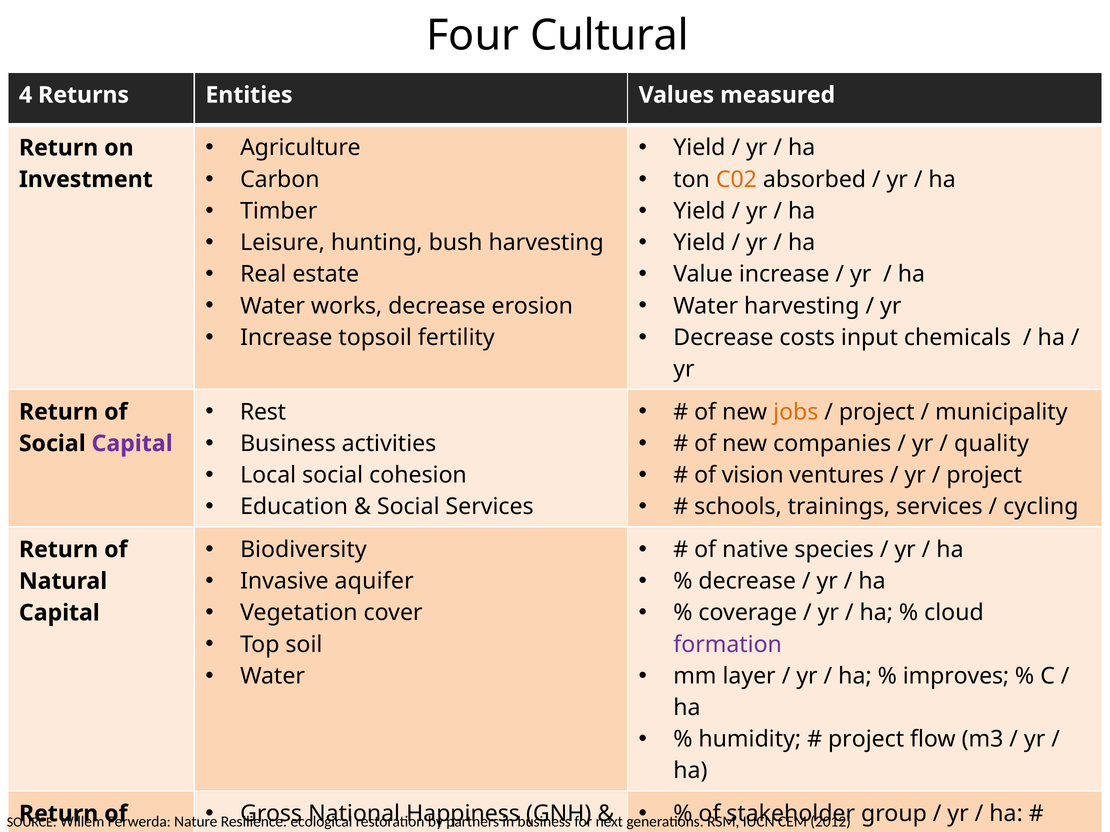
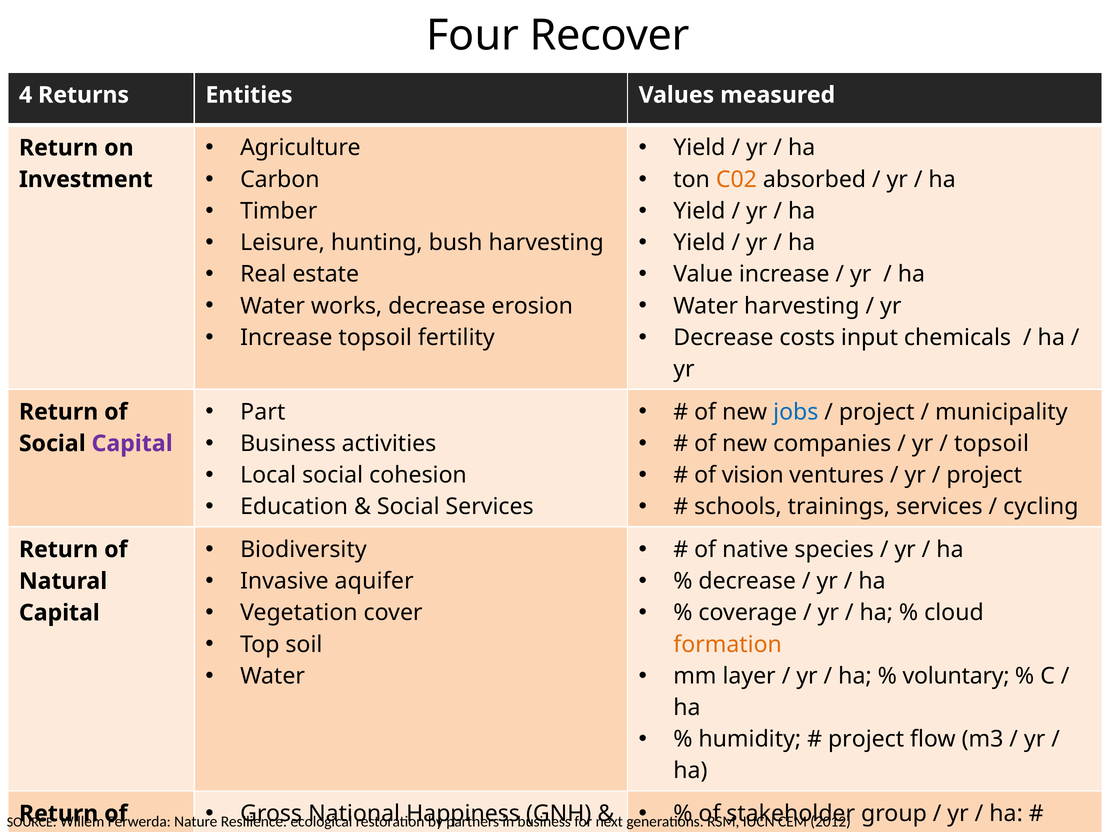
Four Cultural: Cultural -> Recover
Rest at (263, 412): Rest -> Part
jobs colour: orange -> blue
quality at (992, 444): quality -> topsoil
formation colour: purple -> orange
improves: improves -> voluntary
